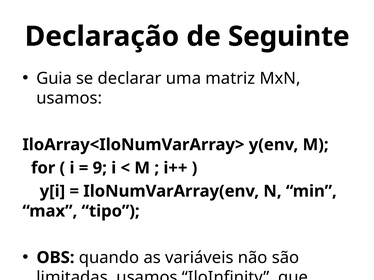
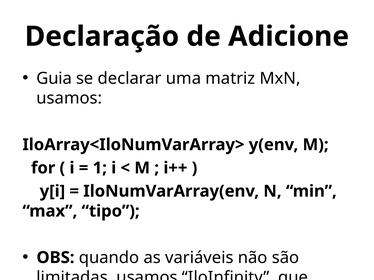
Seguinte: Seguinte -> Adicione
9: 9 -> 1
